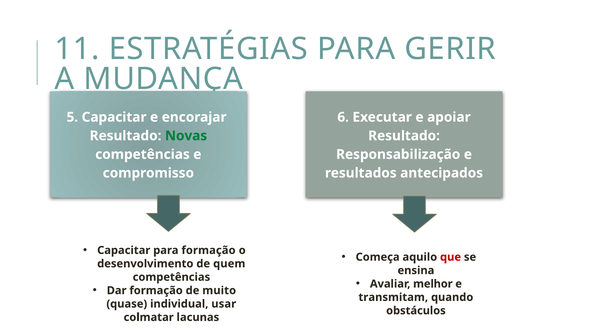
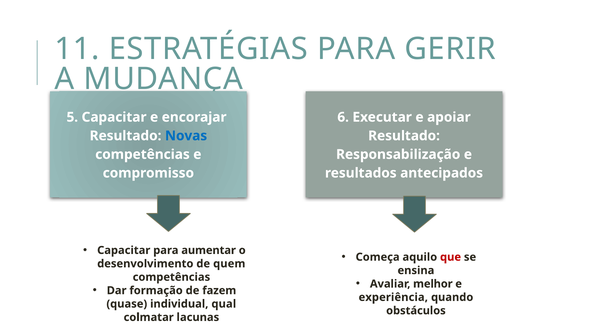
Novas colour: green -> blue
para formação: formação -> aumentar
muito: muito -> fazem
transmitam: transmitam -> experiência
usar: usar -> qual
